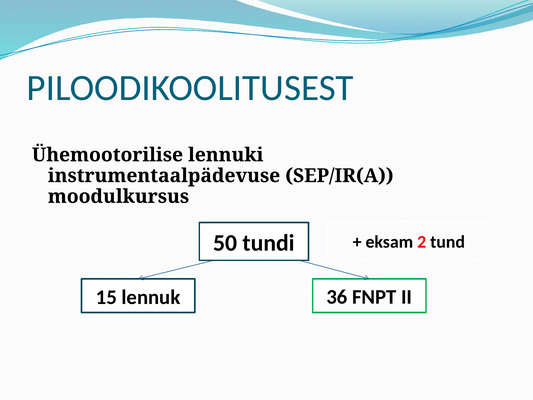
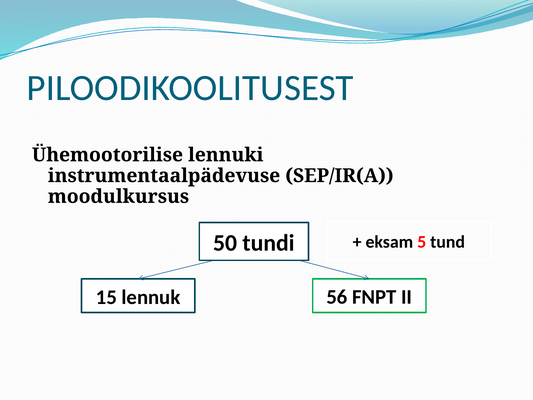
2: 2 -> 5
36: 36 -> 56
